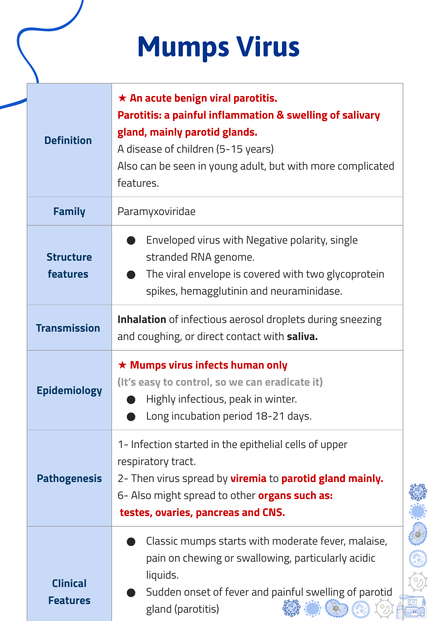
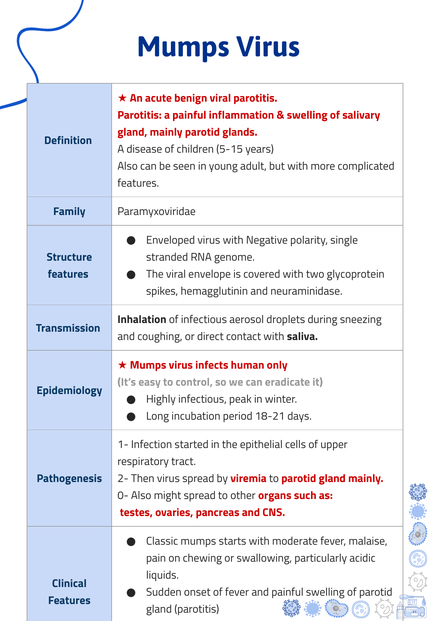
6-: 6- -> 0-
